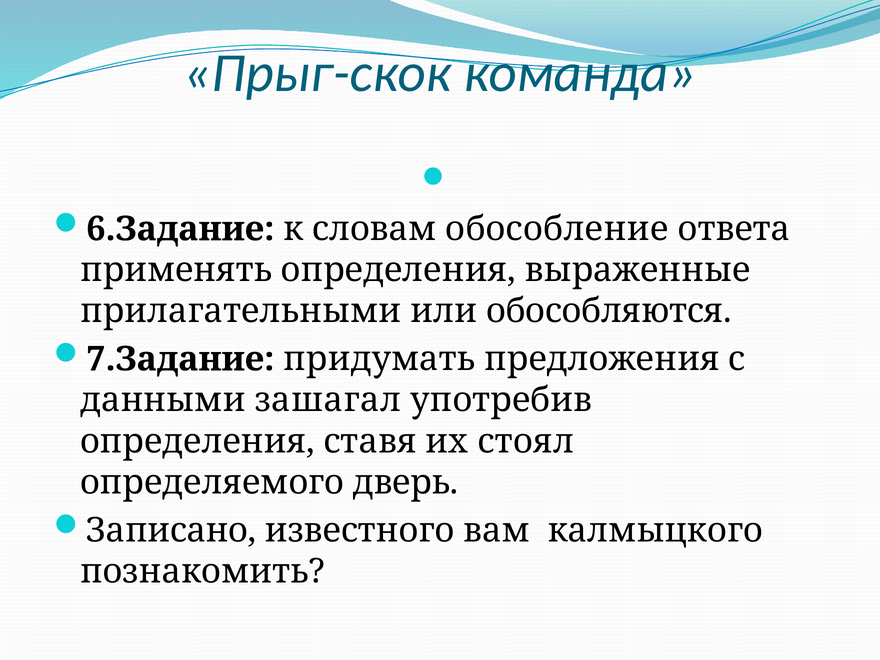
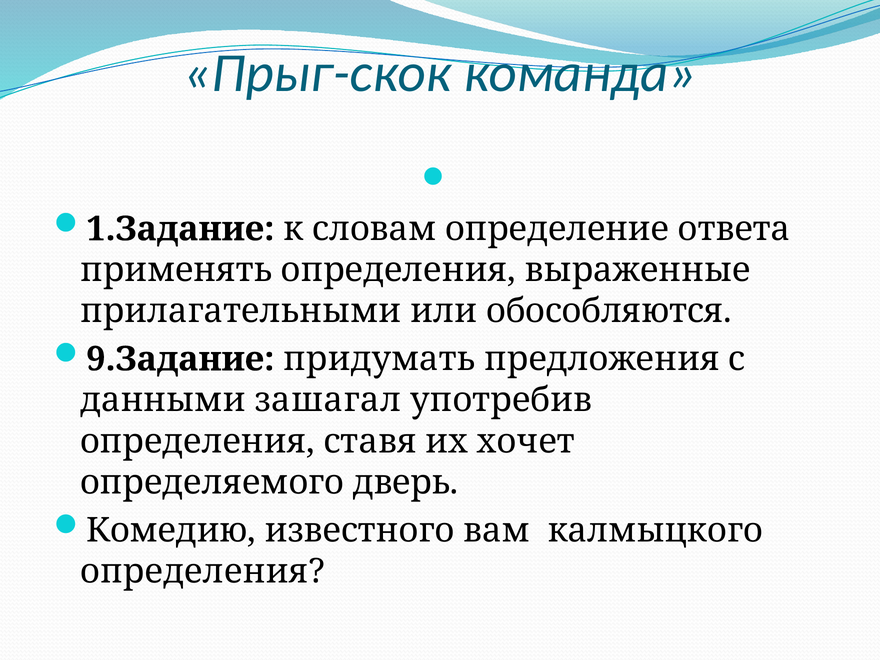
6.Задание: 6.Задание -> 1.Задание
обособление: обособление -> определение
7.Задание: 7.Задание -> 9.Задание
стоял: стоял -> хочет
Записано: Записано -> Комедию
познакомить at (203, 571): познакомить -> определения
